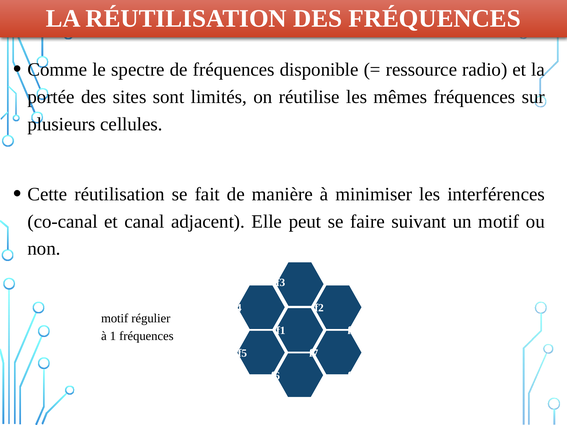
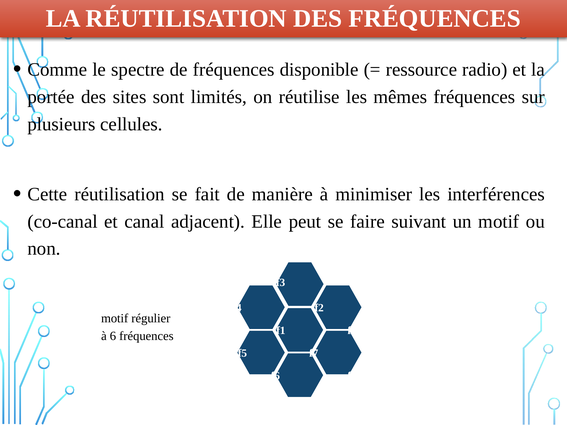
1: 1 -> 6
